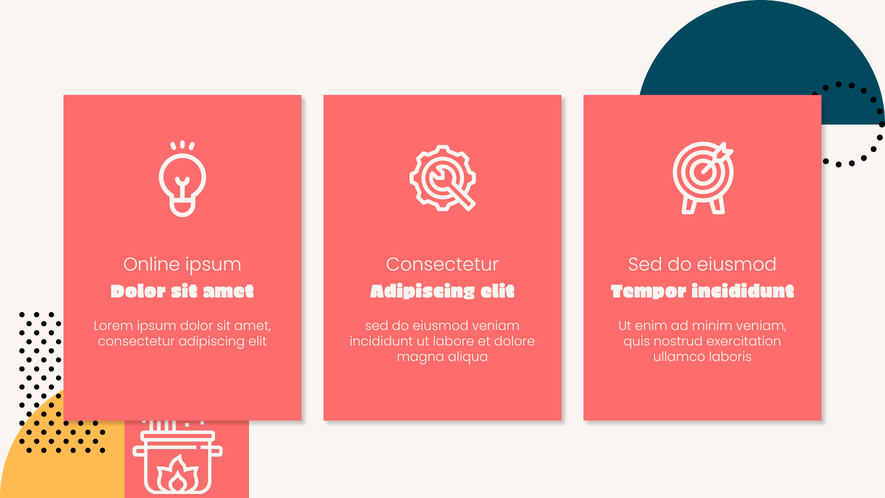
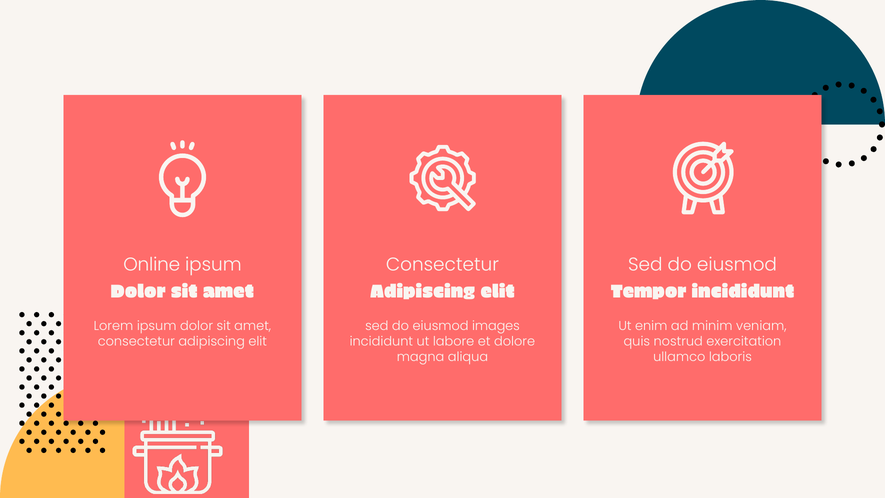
eiusmod veniam: veniam -> images
